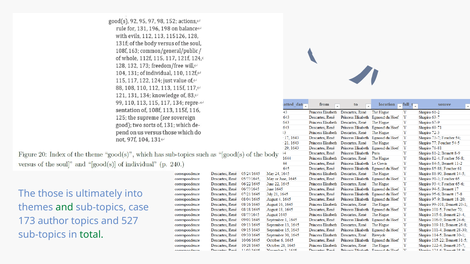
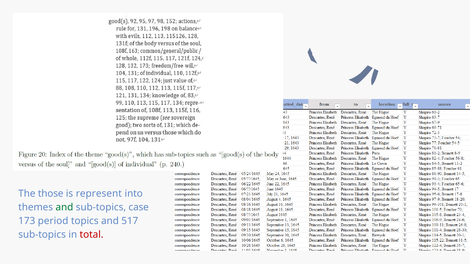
ultimately: ultimately -> represent
author: author -> period
527: 527 -> 517
total colour: green -> red
